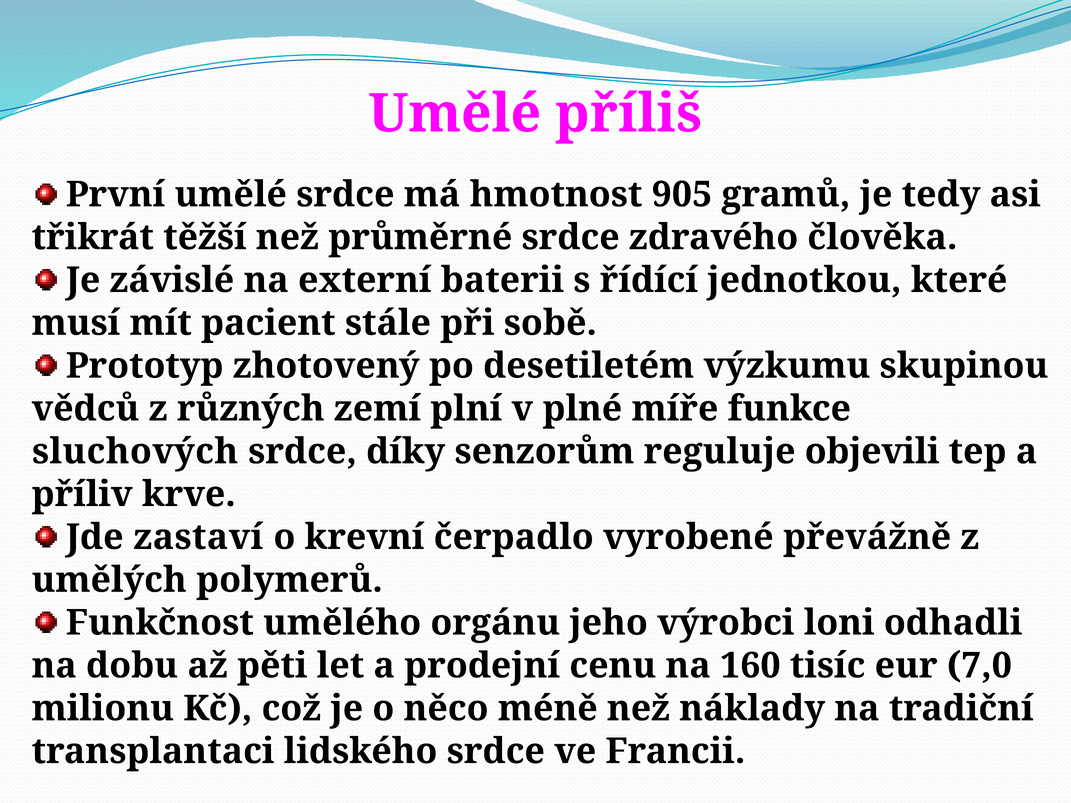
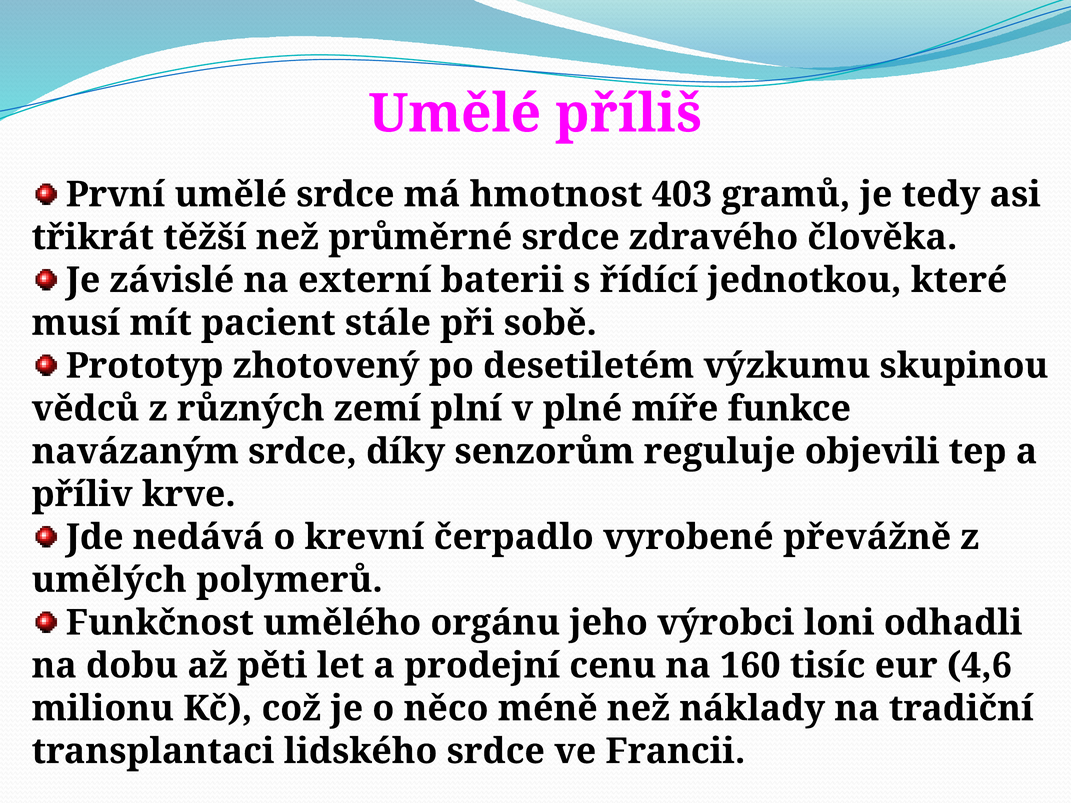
905: 905 -> 403
sluchových: sluchových -> navázaným
zastaví: zastaví -> nedává
7,0: 7,0 -> 4,6
